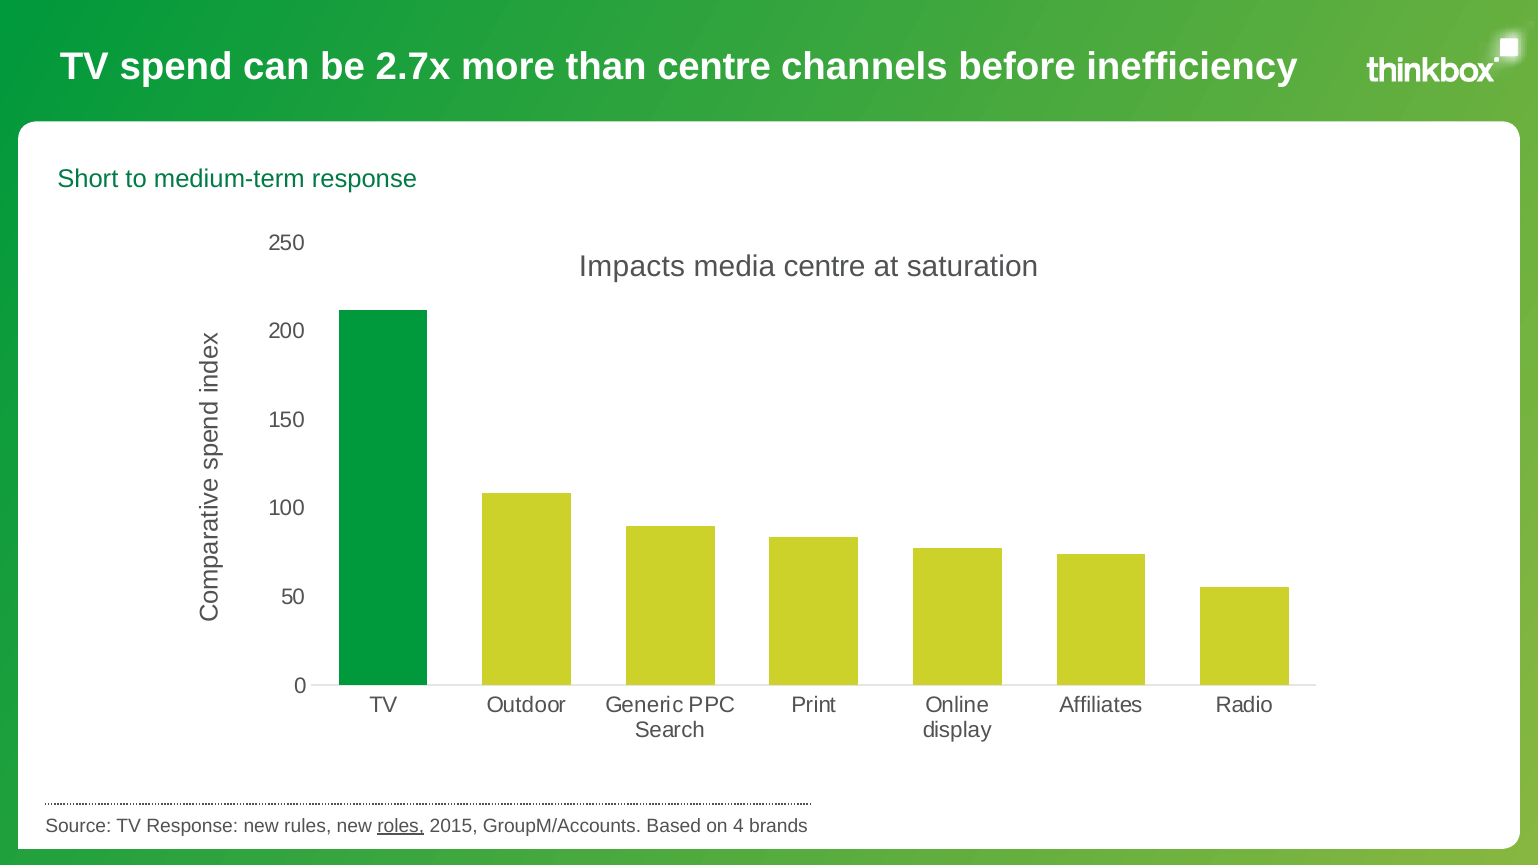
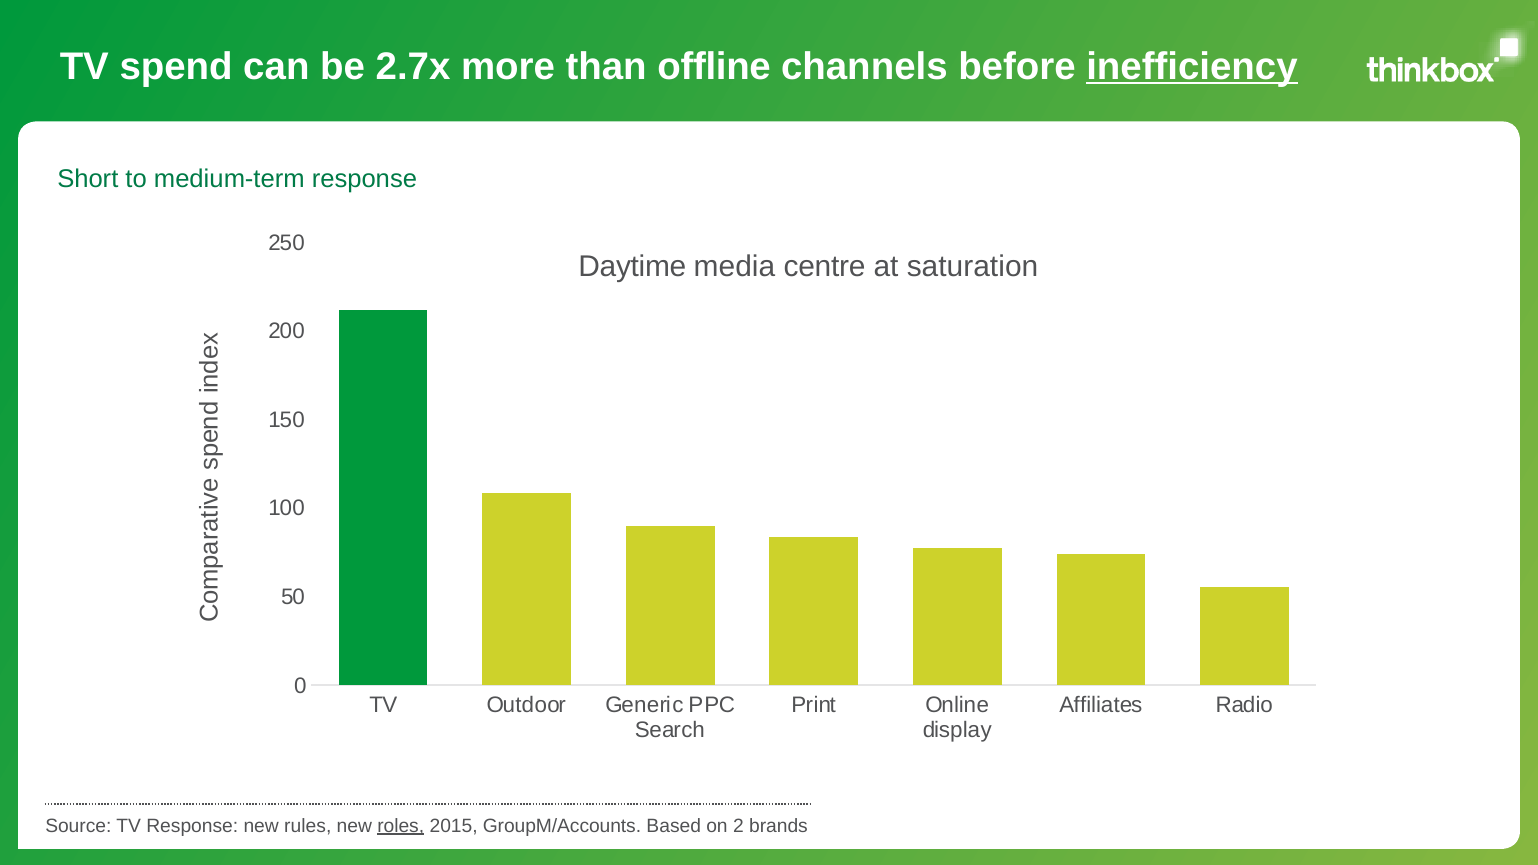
than centre: centre -> offline
inefficiency underline: none -> present
Impacts: Impacts -> Daytime
4: 4 -> 2
